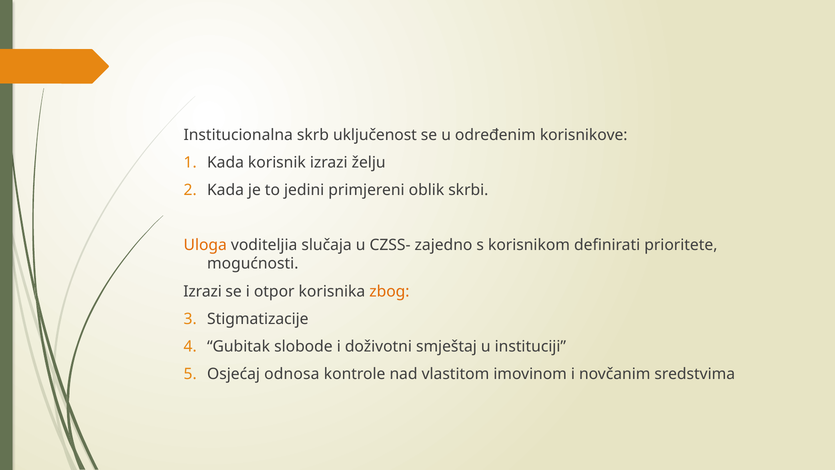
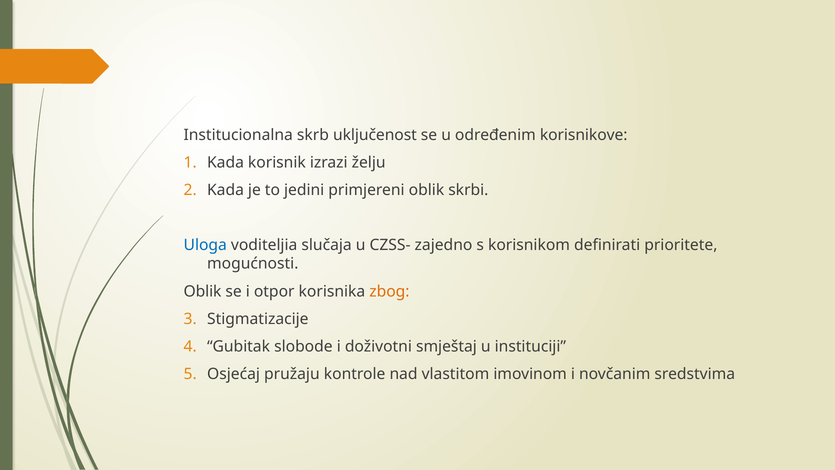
Uloga colour: orange -> blue
Izrazi at (203, 291): Izrazi -> Oblik
odnosa: odnosa -> pružaju
